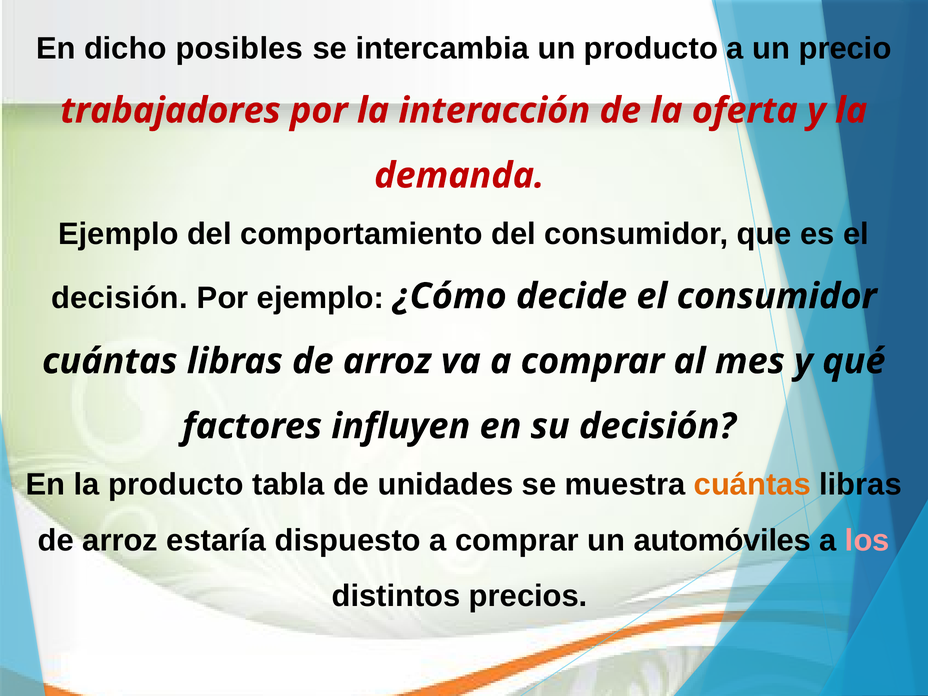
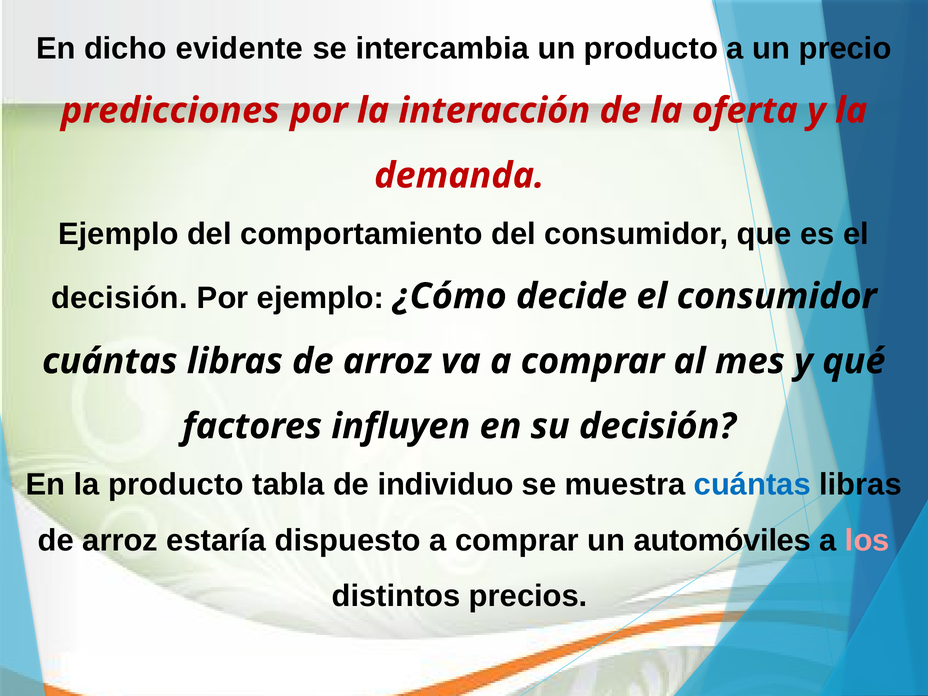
posibles: posibles -> evidente
trabajadores: trabajadores -> predicciones
unidades: unidades -> individuo
cuántas at (752, 485) colour: orange -> blue
